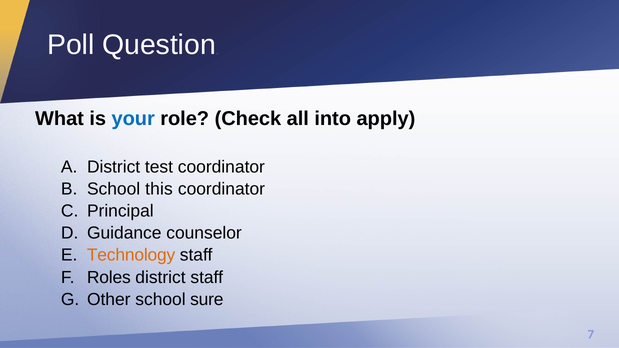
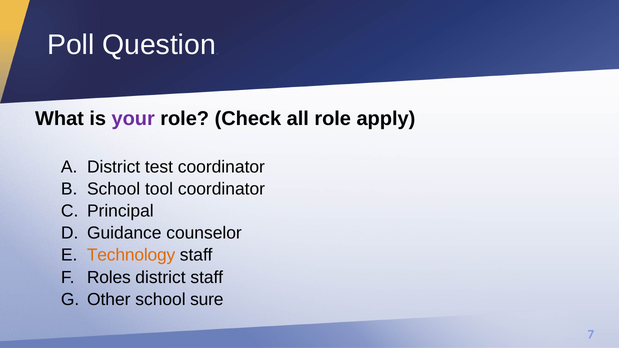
your colour: blue -> purple
all into: into -> role
this: this -> tool
